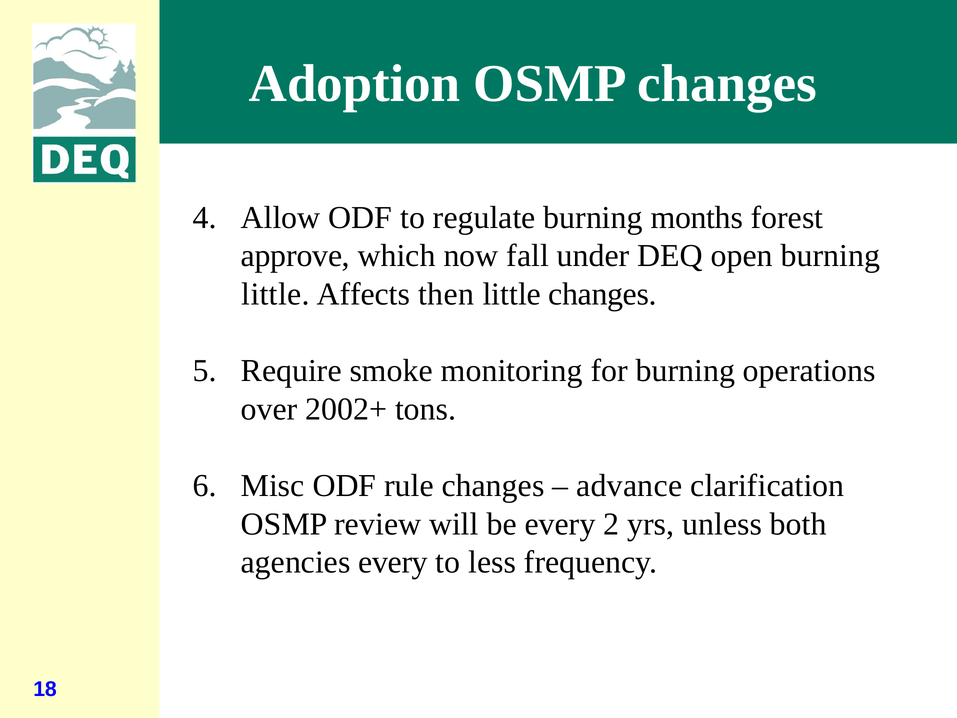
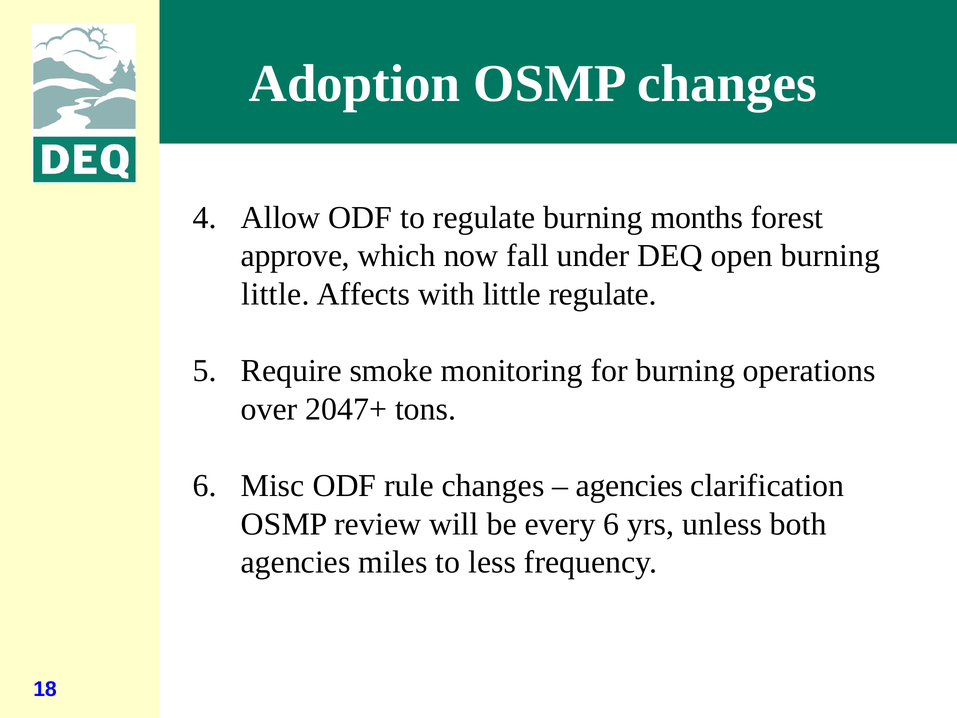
then: then -> with
little changes: changes -> regulate
2002+: 2002+ -> 2047+
advance at (629, 486): advance -> agencies
every 2: 2 -> 6
agencies every: every -> miles
